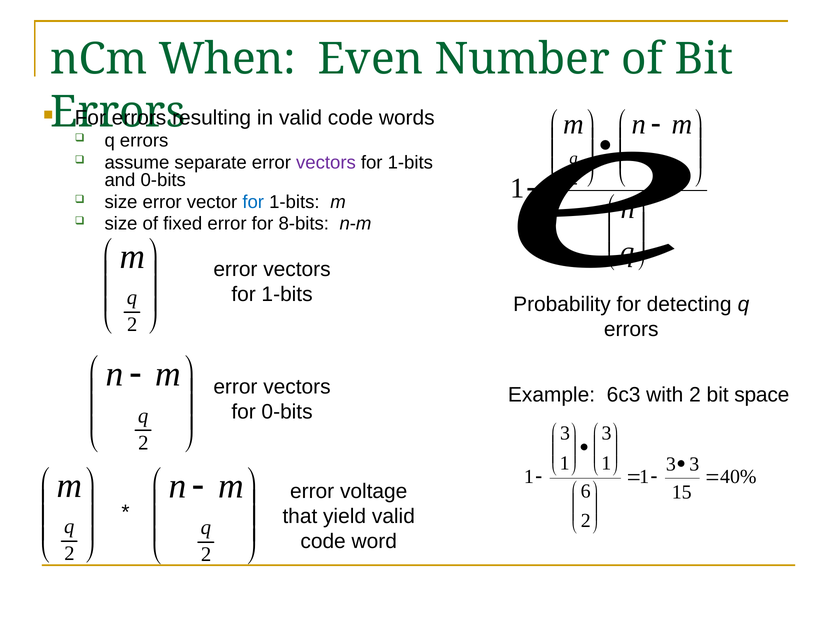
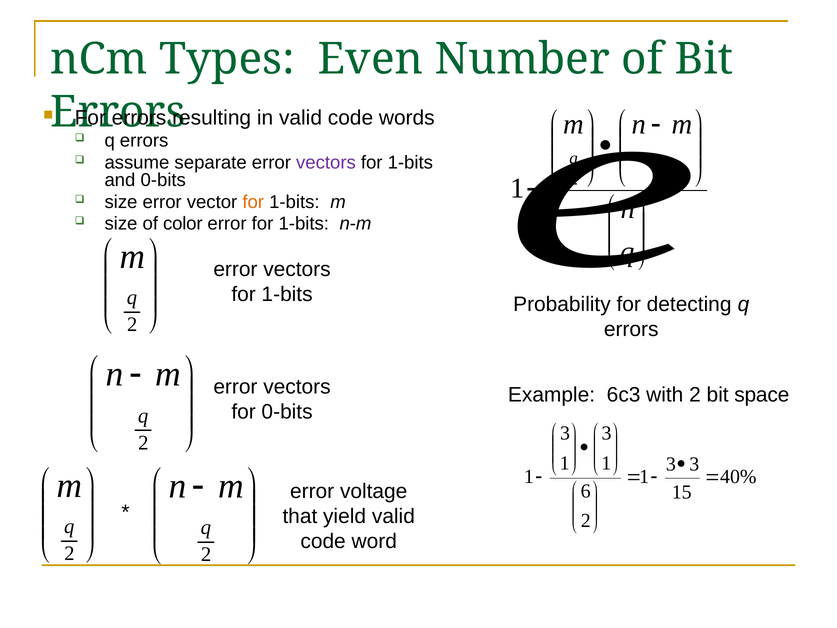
When: When -> Types
for at (253, 202) colour: blue -> orange
fixed: fixed -> color
error for 8-bits: 8-bits -> 1-bits
